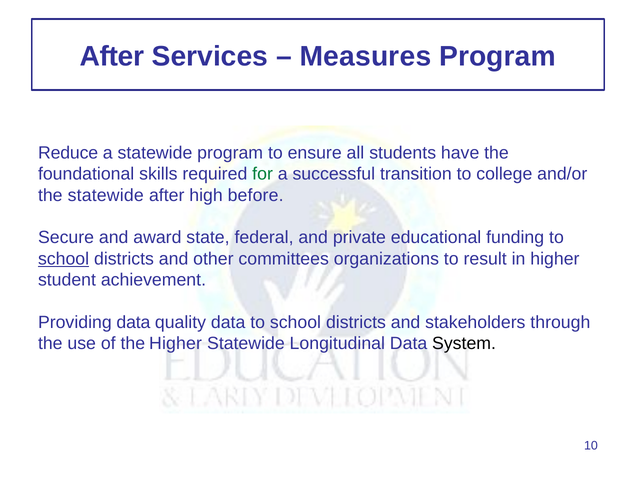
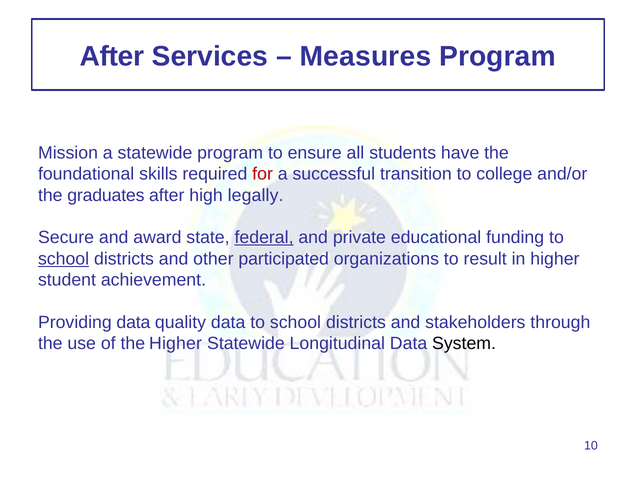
Reduce: Reduce -> Mission
for colour: green -> red
the statewide: statewide -> graduates
before: before -> legally
federal underline: none -> present
committees: committees -> participated
